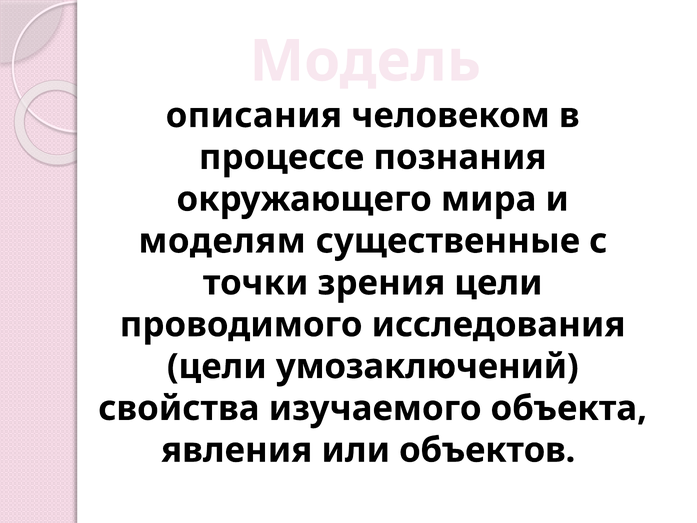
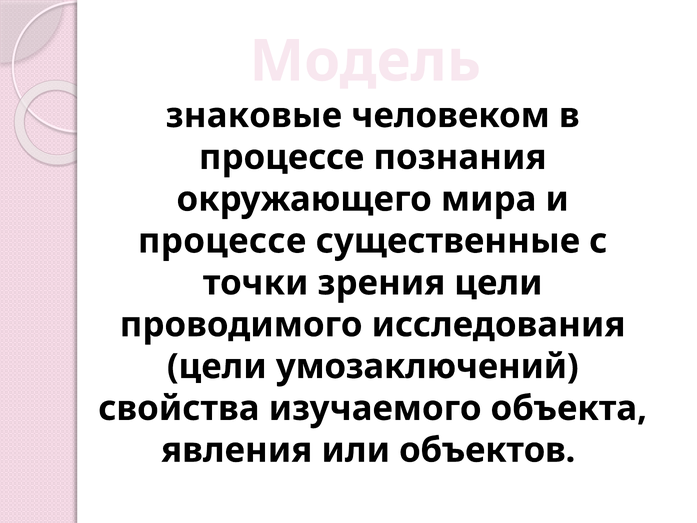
описания: описания -> знаковые
моделям at (222, 241): моделям -> процессе
